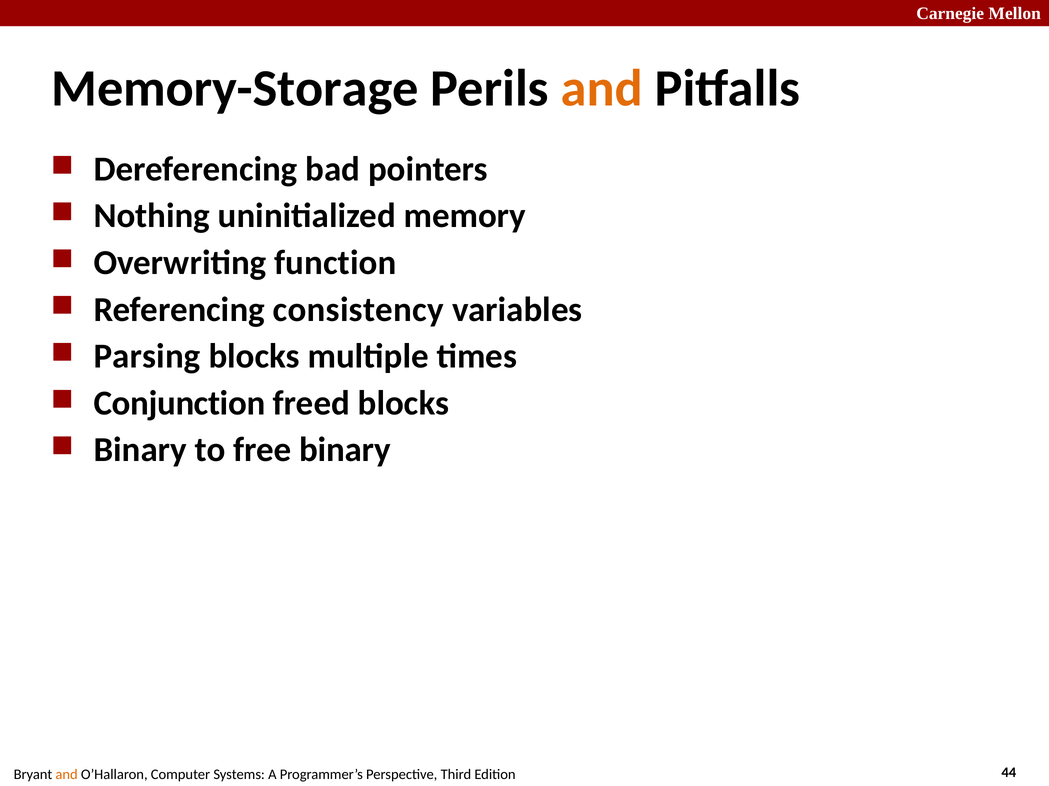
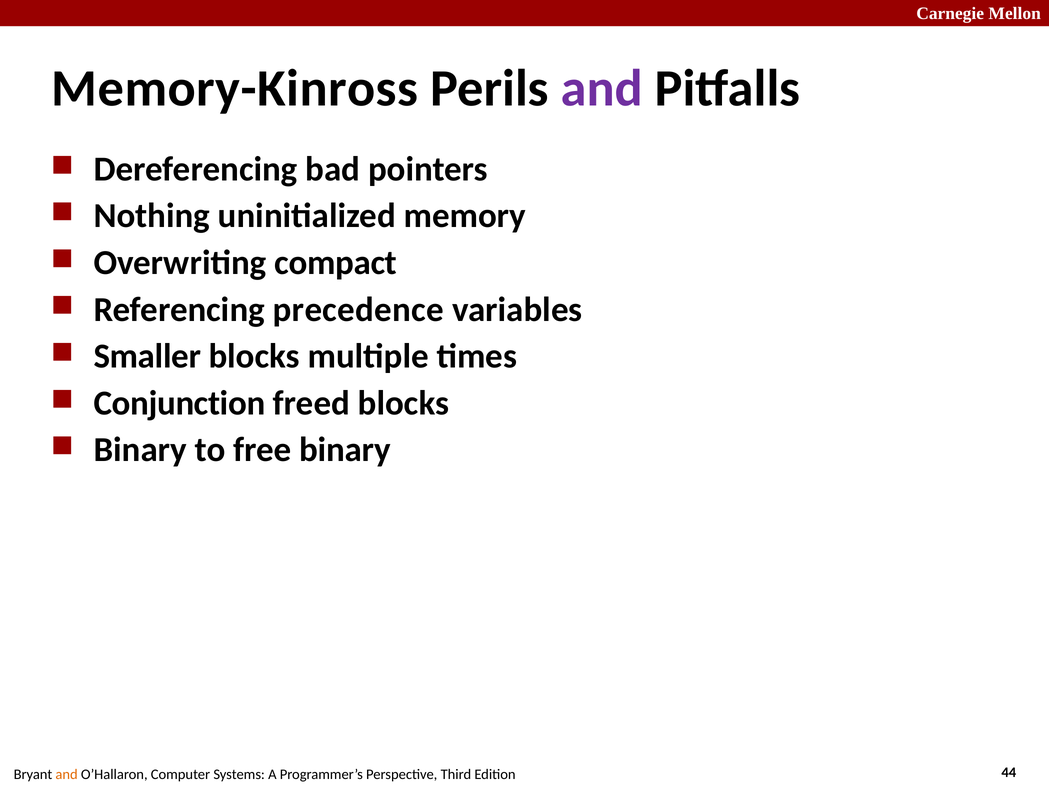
Memory-Storage: Memory-Storage -> Memory-Kinross
and at (602, 89) colour: orange -> purple
function: function -> compact
consistency: consistency -> precedence
Parsing: Parsing -> Smaller
